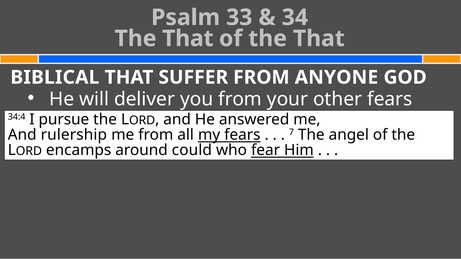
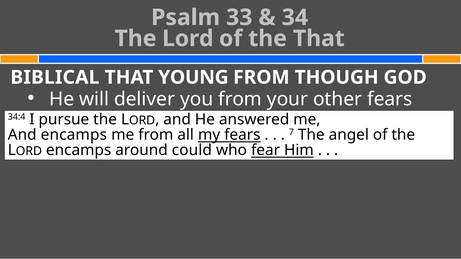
That at (188, 39): That -> Lord
SUFFER: SUFFER -> YOUNG
ANYONE: ANYONE -> THOUGH
And rulership: rulership -> encamps
